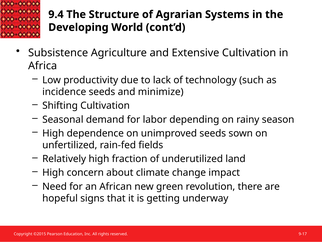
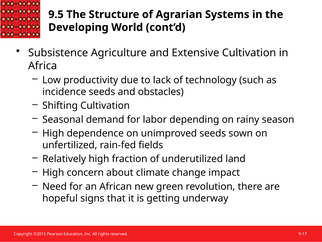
9.4: 9.4 -> 9.5
minimize: minimize -> obstacles
